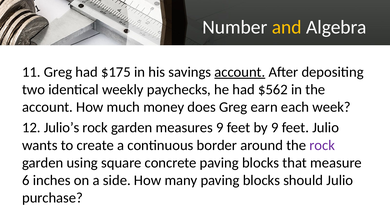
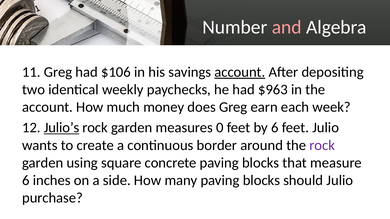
and colour: yellow -> pink
$175: $175 -> $106
$562: $562 -> $963
Julio’s underline: none -> present
measures 9: 9 -> 0
by 9: 9 -> 6
